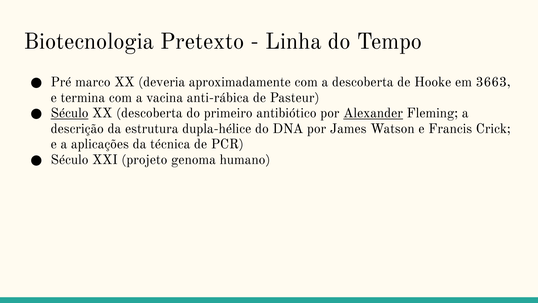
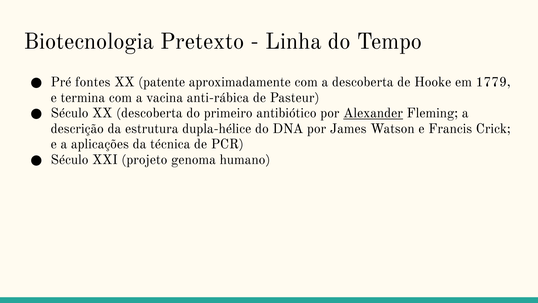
marco: marco -> fontes
deveria: deveria -> patente
3663: 3663 -> 1779
Século at (70, 113) underline: present -> none
